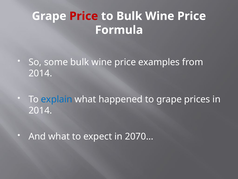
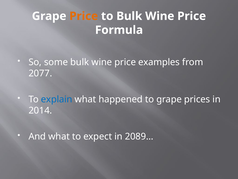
Price at (84, 16) colour: red -> orange
2014 at (40, 73): 2014 -> 2077
2070…: 2070… -> 2089…
